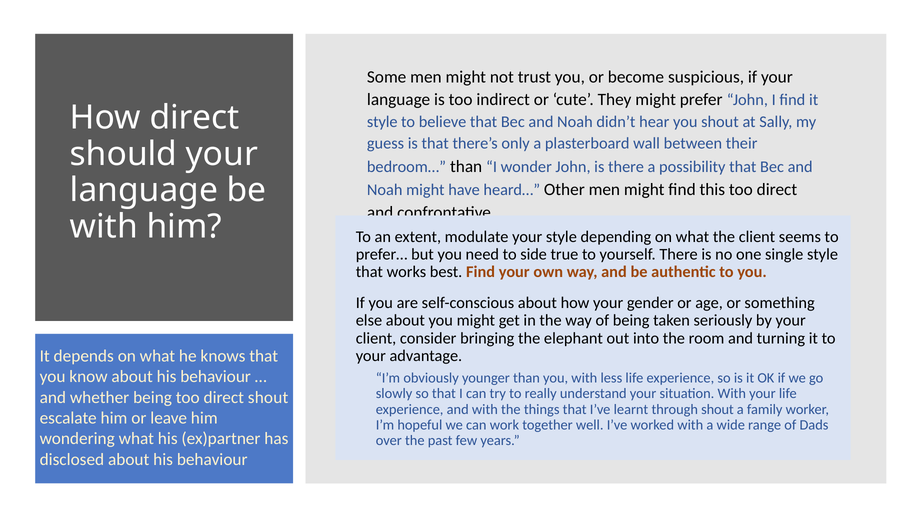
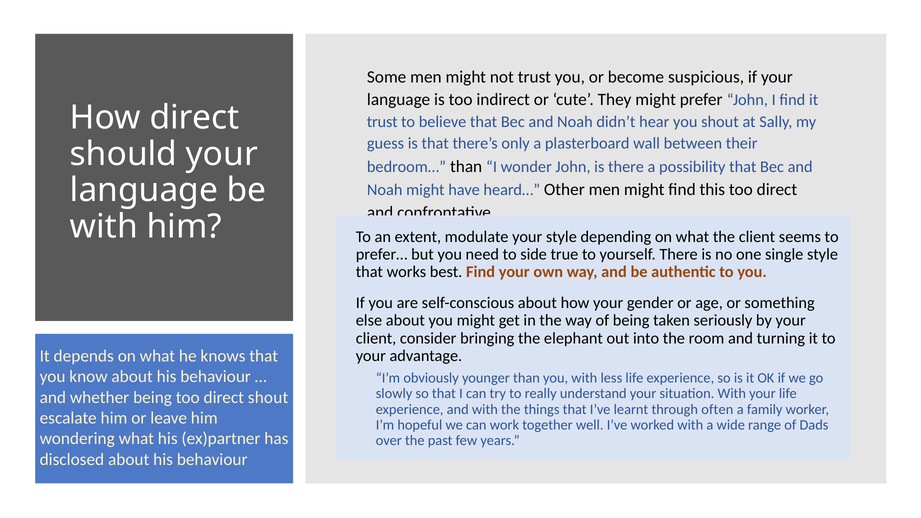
style at (382, 122): style -> trust
through shout: shout -> often
